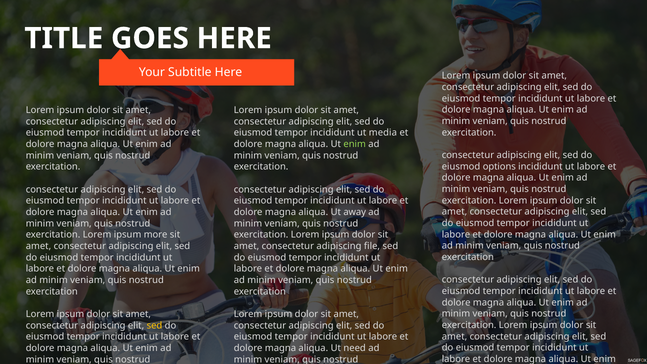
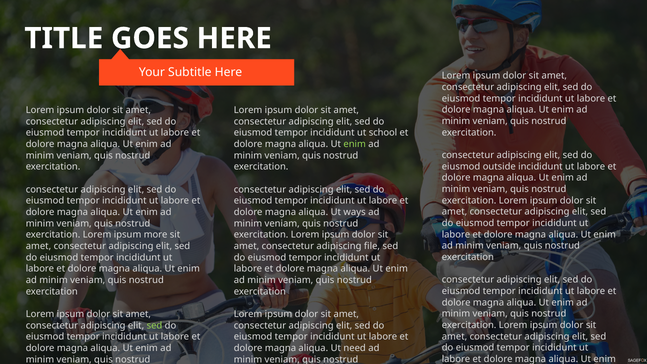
media: media -> school
options: options -> outside
away: away -> ways
sed at (154, 325) colour: yellow -> light green
